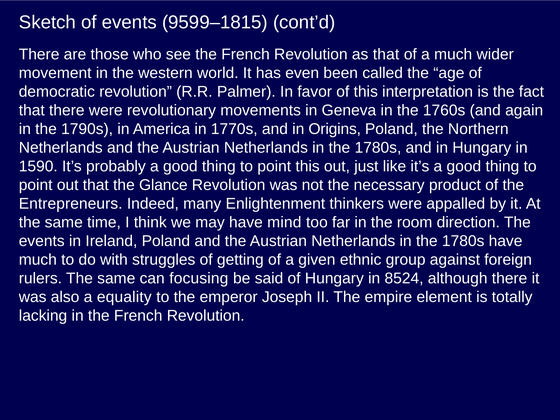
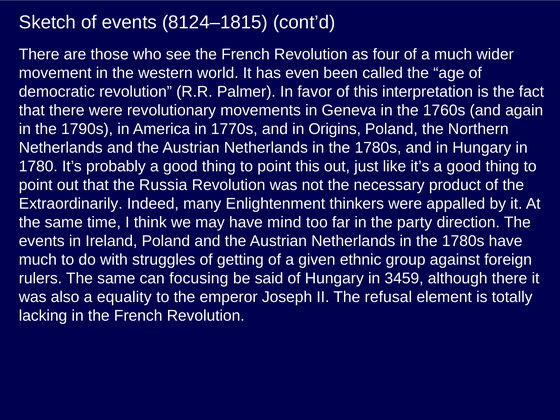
9599–1815: 9599–1815 -> 8124–1815
as that: that -> four
1590: 1590 -> 1780
Glance: Glance -> Russia
Entrepreneurs: Entrepreneurs -> Extraordinarily
room: room -> party
8524: 8524 -> 3459
empire: empire -> refusal
